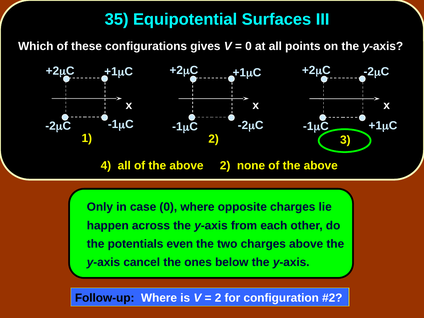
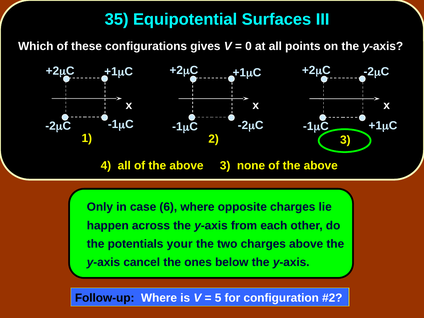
above 2: 2 -> 3
case 0: 0 -> 6
even: even -> your
2 at (218, 298): 2 -> 5
